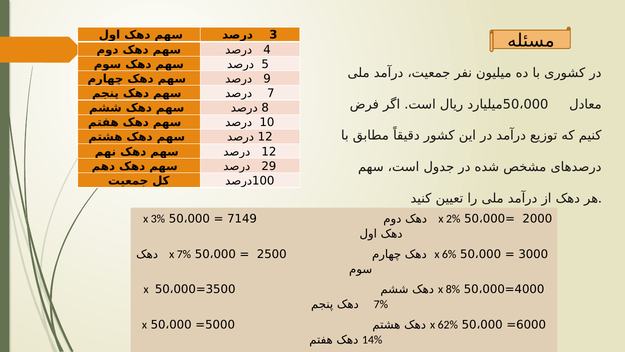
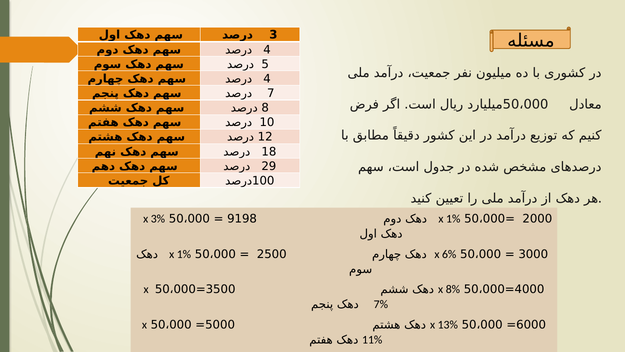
9 at (267, 79): 9 -> 4
12 at (269, 152): 12 -> 18
7149: 7149 -> 9198
2% at (453, 219): 2% -> 1%
7% at (184, 254): 7% -> 1%
62%: 62% -> 13%
14%: 14% -> 11%
